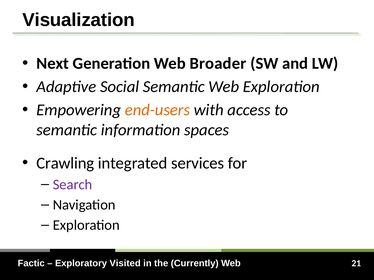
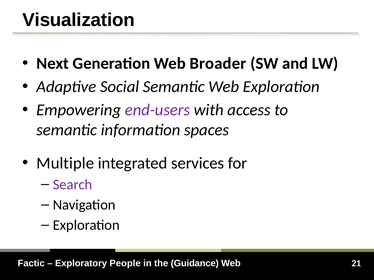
end-users colour: orange -> purple
Crawling: Crawling -> Multiple
Visited: Visited -> People
Currently: Currently -> Guidance
